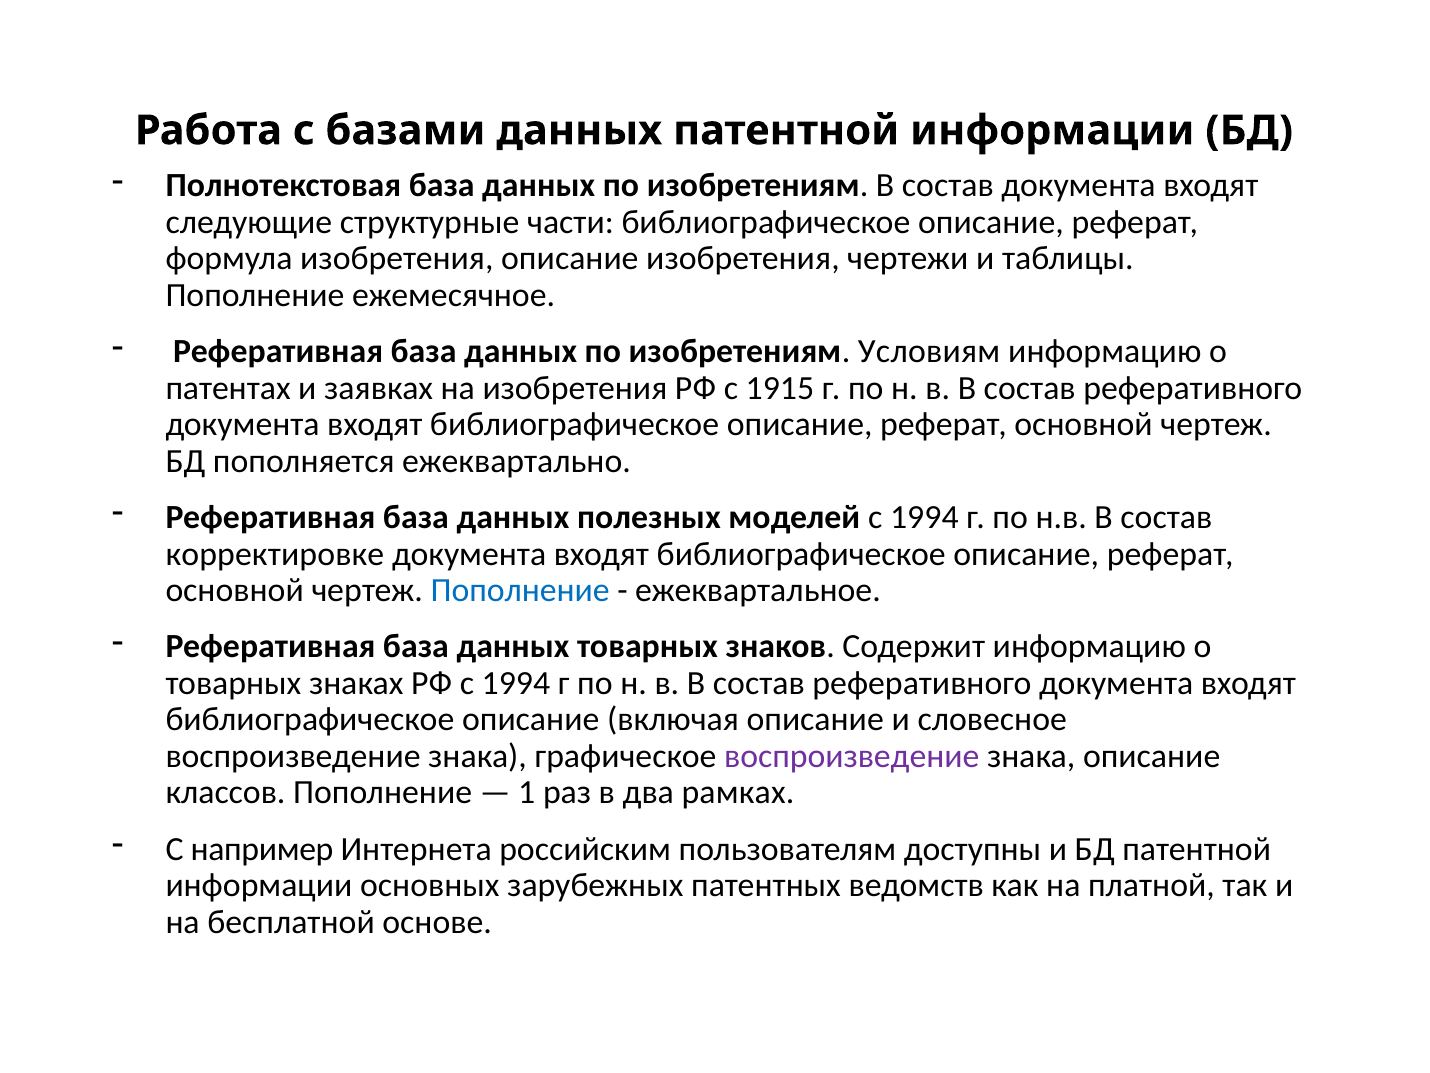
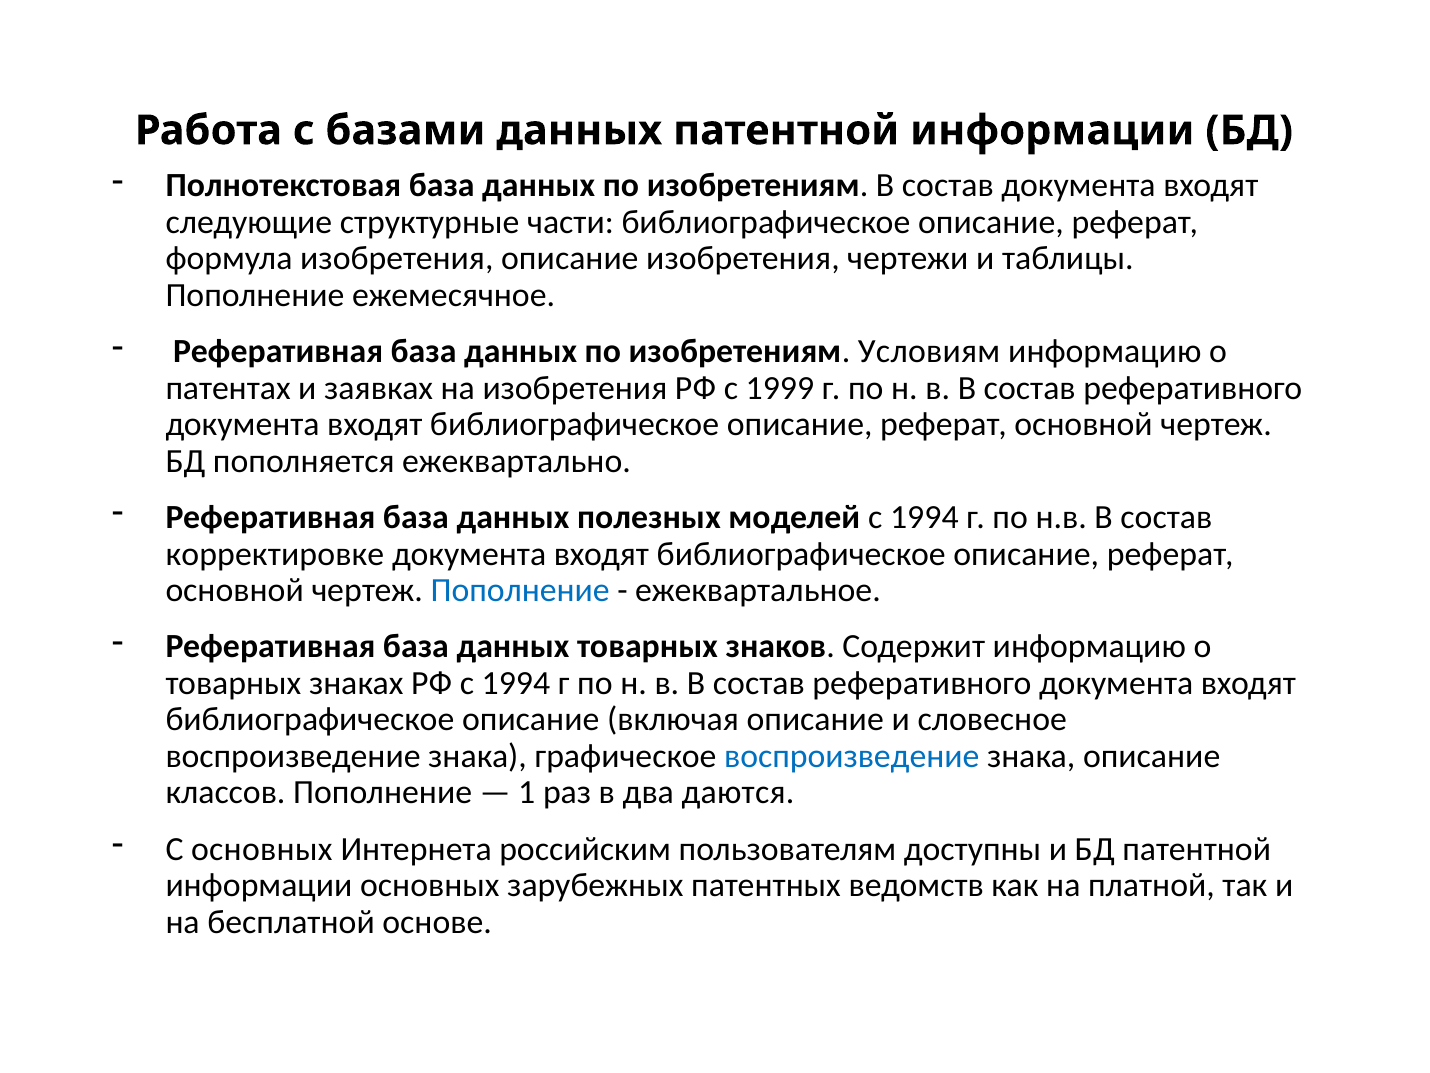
1915: 1915 -> 1999
воспроизведение at (852, 756) colour: purple -> blue
рамках: рамках -> даются
С например: например -> основных
